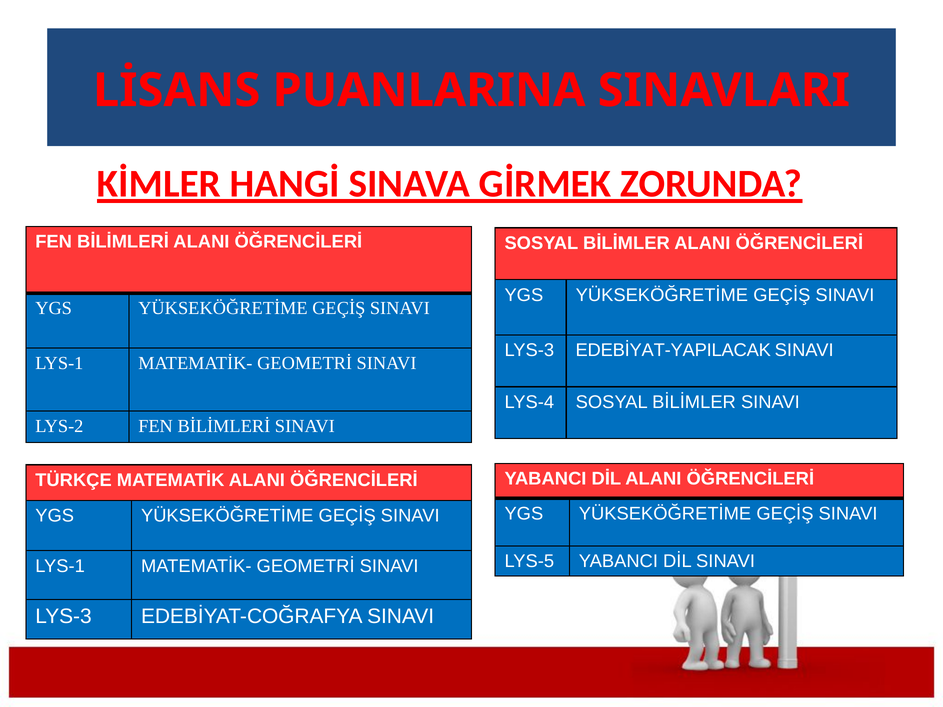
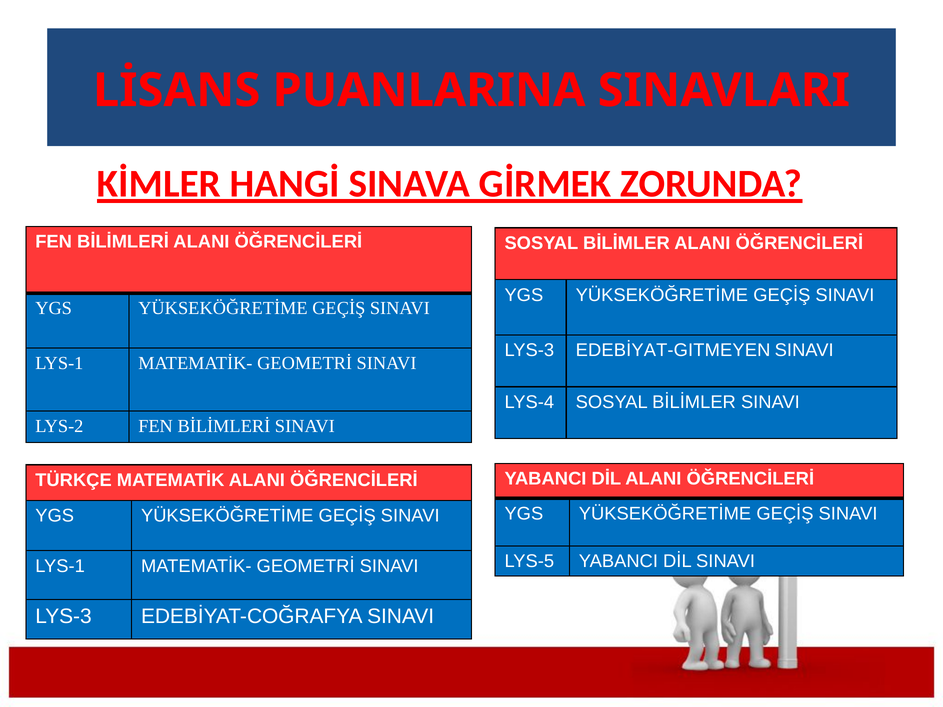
EDEBİYAT-YAPILACAK: EDEBİYAT-YAPILACAK -> EDEBİYAT-GITMEYEN
